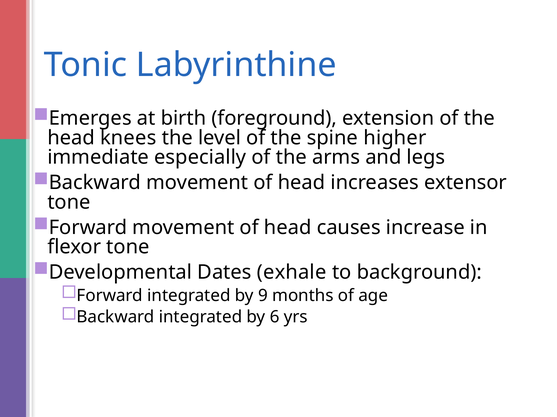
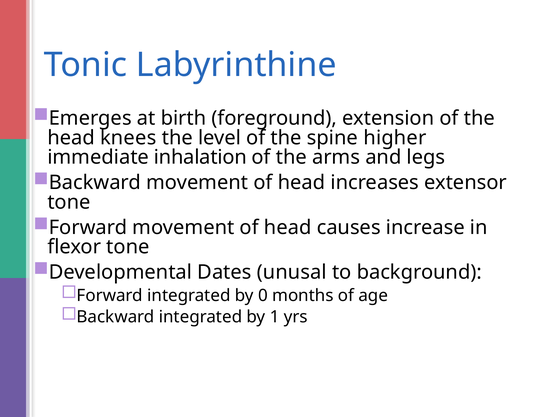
especially: especially -> inhalation
exhale: exhale -> unusal
9: 9 -> 0
6: 6 -> 1
